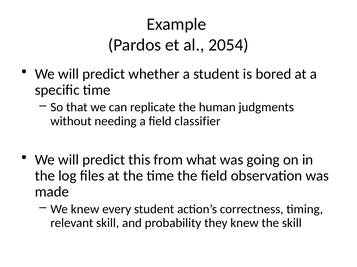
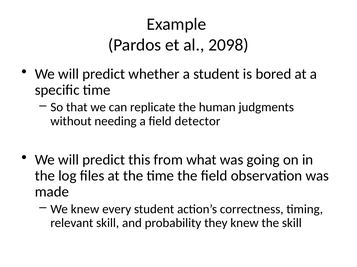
2054: 2054 -> 2098
classifier: classifier -> detector
